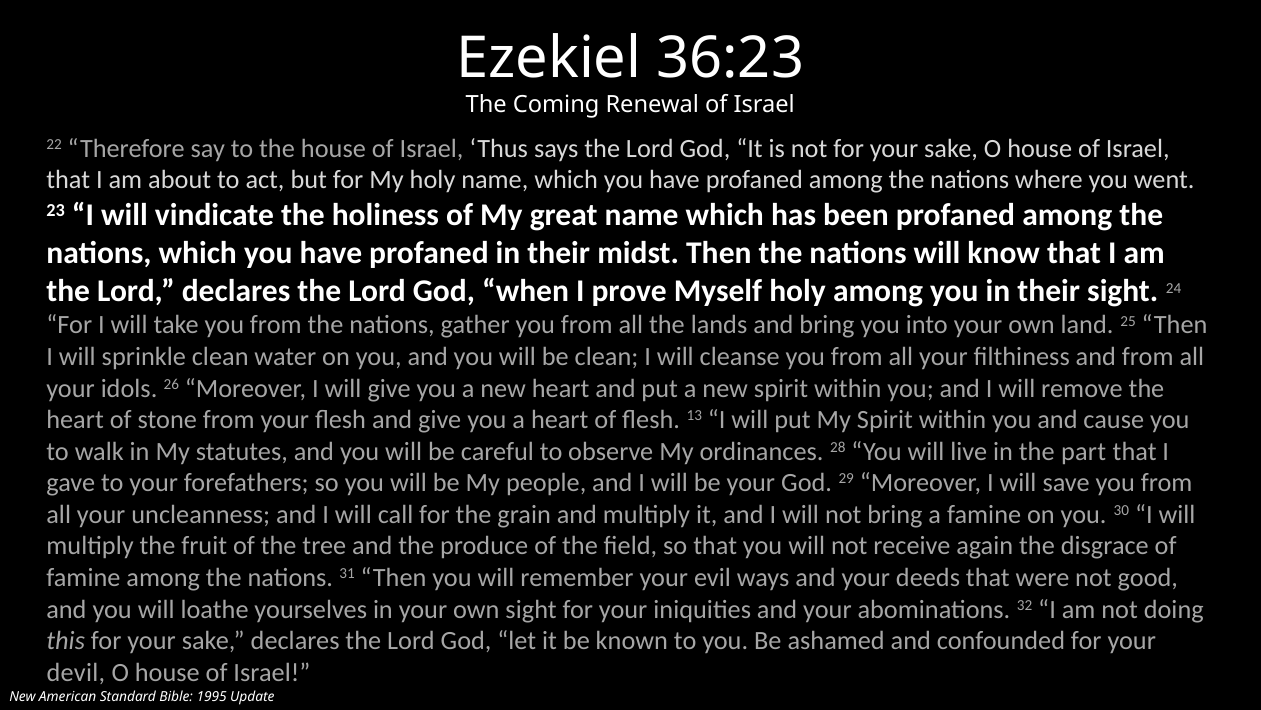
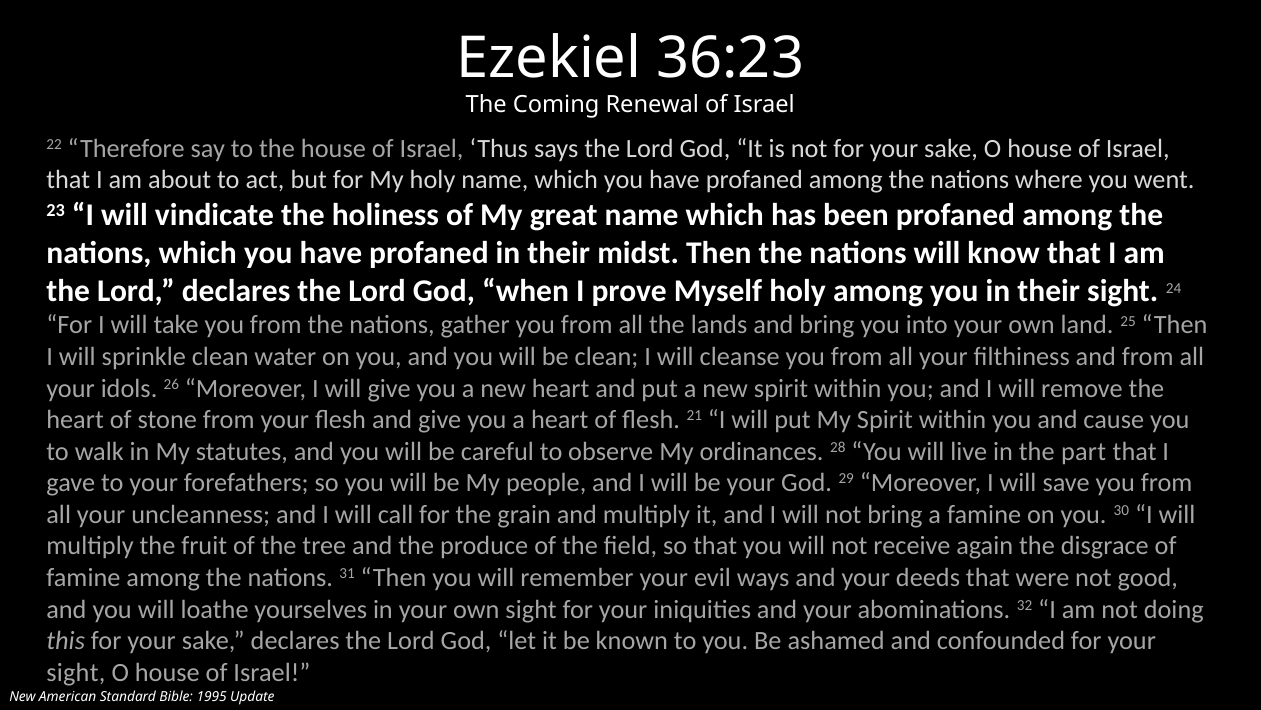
13: 13 -> 21
devil at (76, 672): devil -> sight
